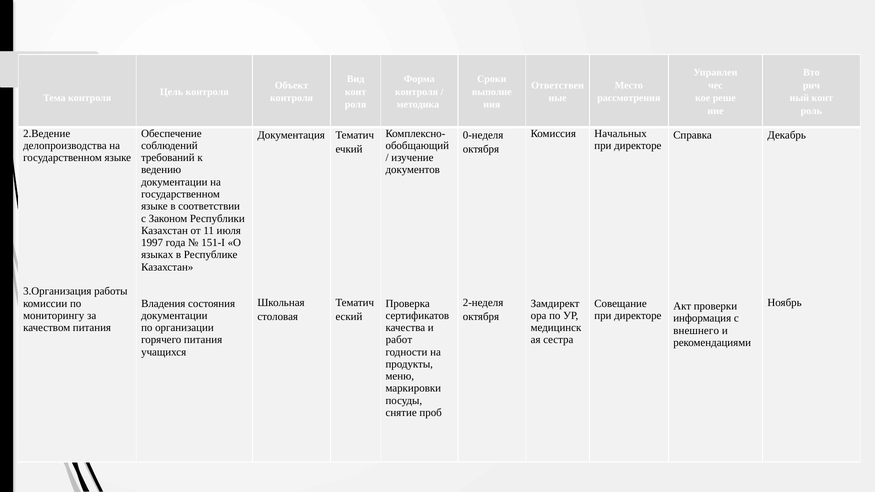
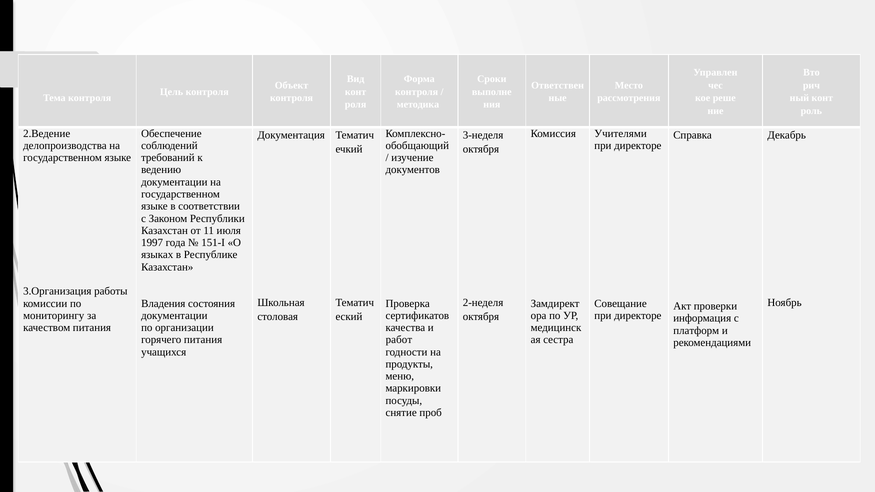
Начальных: Начальных -> Учителями
0-неделя: 0-неделя -> 3-неделя
внешнего: внешнего -> платформ
